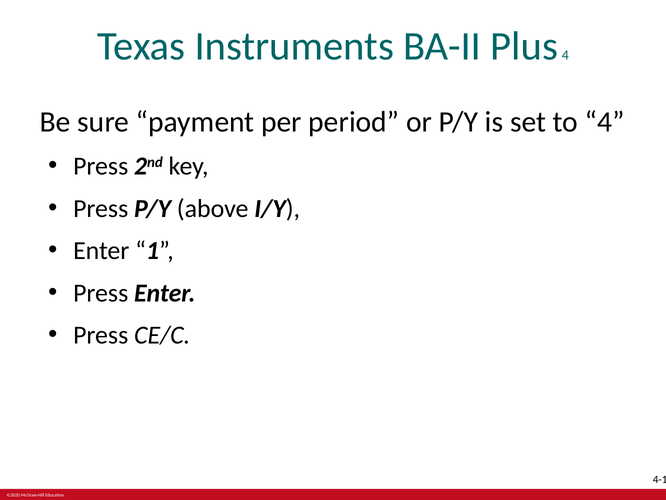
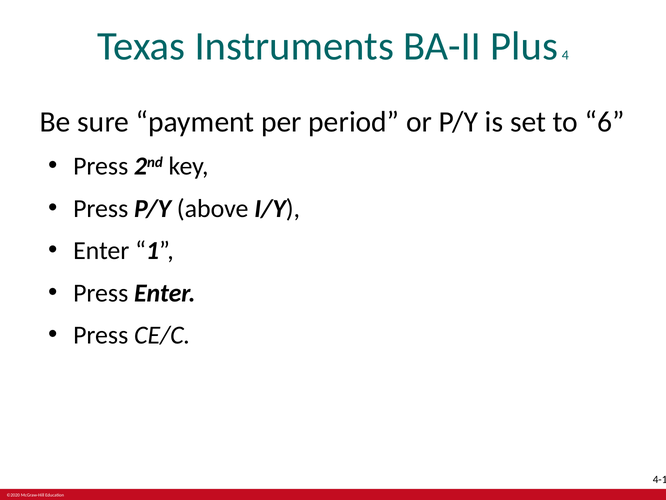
to 4: 4 -> 6
